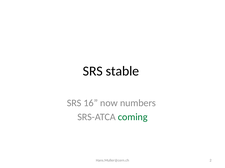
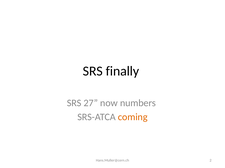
stable: stable -> finally
16: 16 -> 27
coming colour: green -> orange
